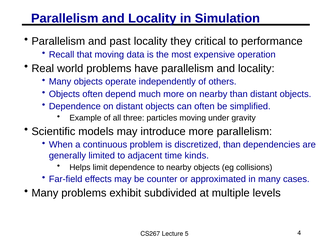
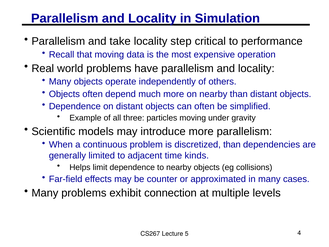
past: past -> take
they: they -> step
subdivided: subdivided -> connection
